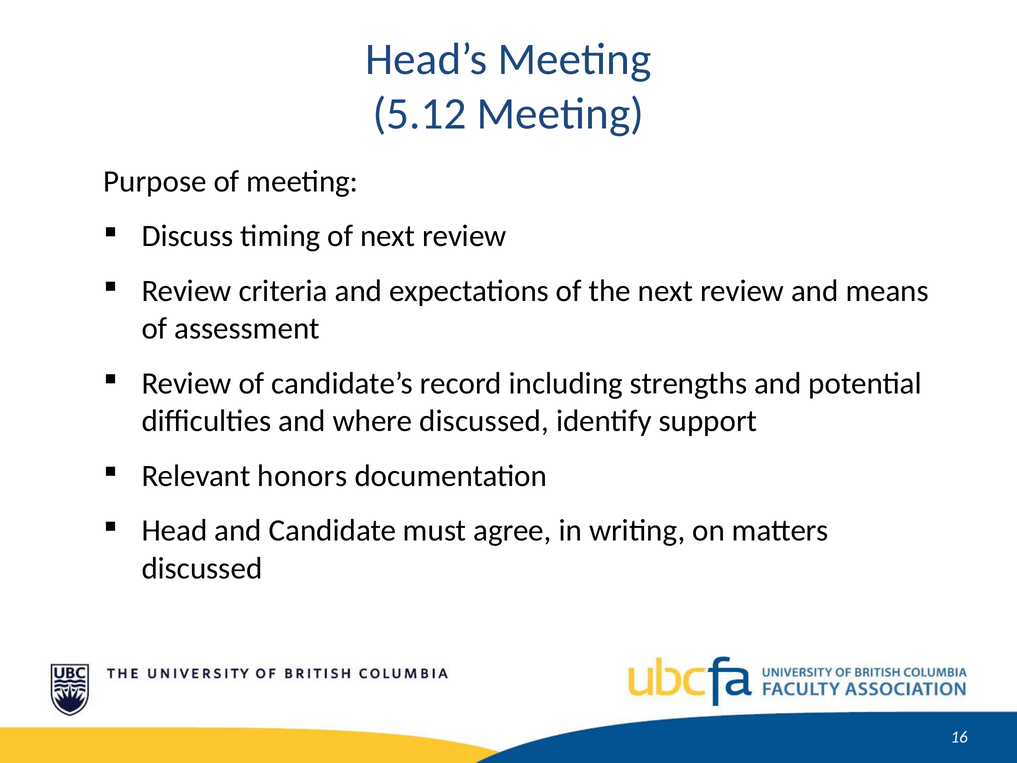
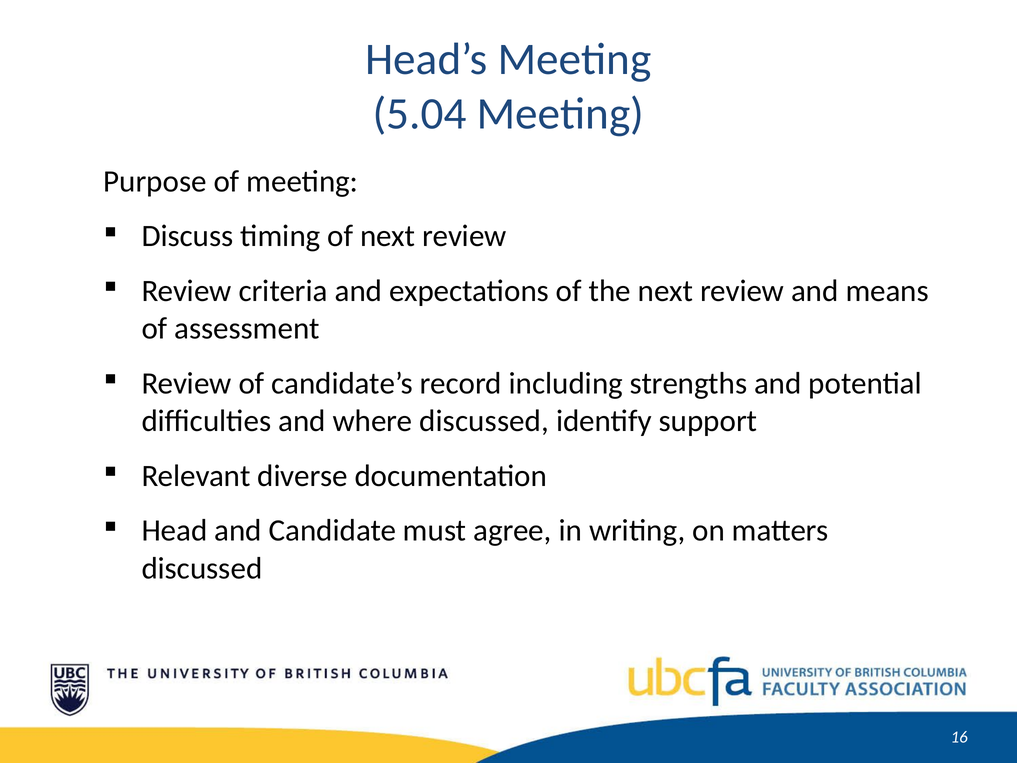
5.12: 5.12 -> 5.04
honors: honors -> diverse
